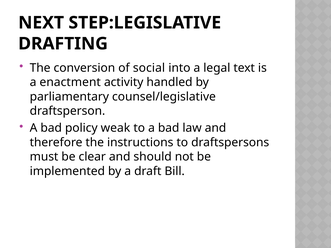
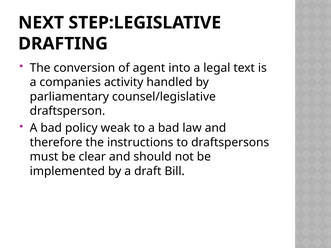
social: social -> agent
enactment: enactment -> companies
